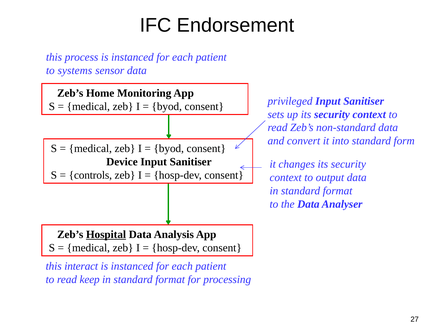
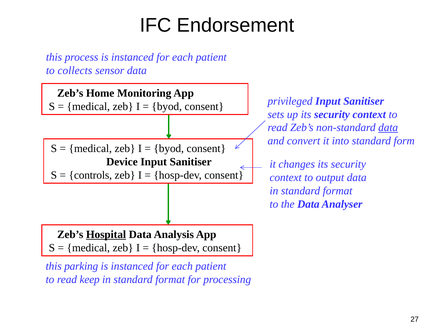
systems: systems -> collects
data at (388, 128) underline: none -> present
interact: interact -> parking
